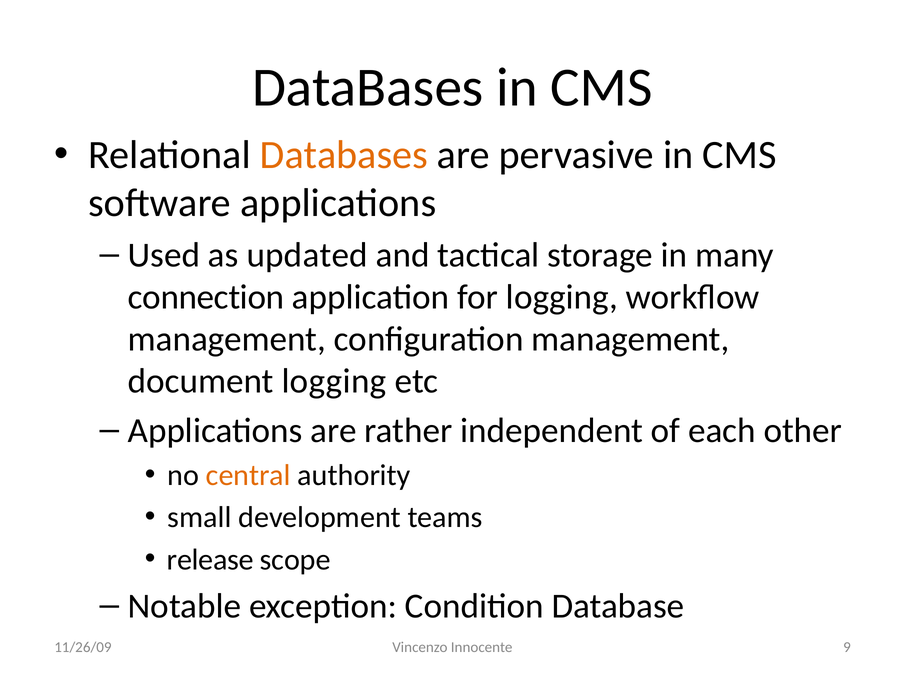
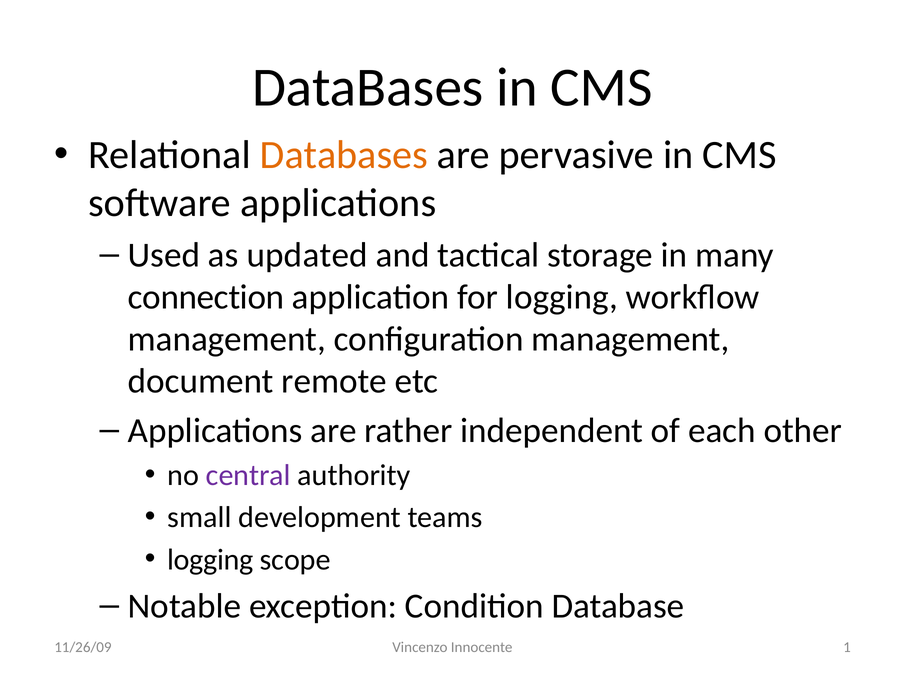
document logging: logging -> remote
central colour: orange -> purple
release at (210, 560): release -> logging
9: 9 -> 1
